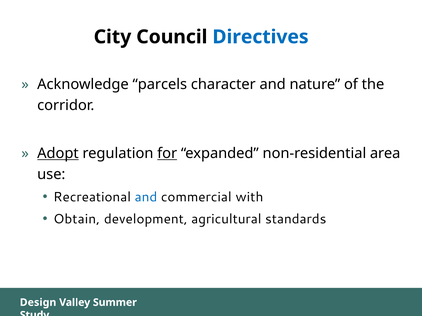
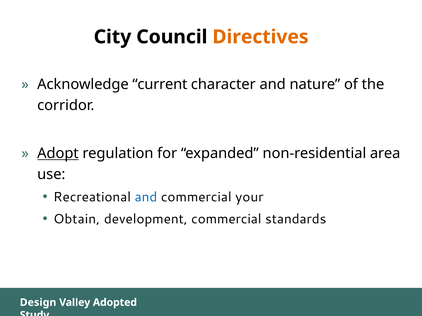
Directives colour: blue -> orange
parcels: parcels -> current
for underline: present -> none
with: with -> your
development agricultural: agricultural -> commercial
Summer: Summer -> Adopted
